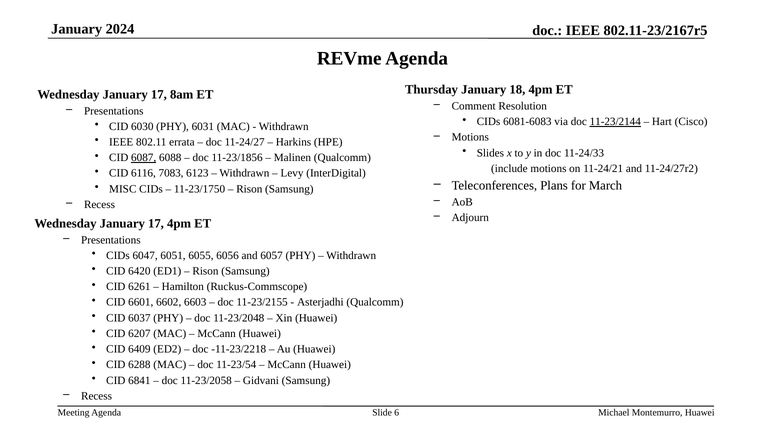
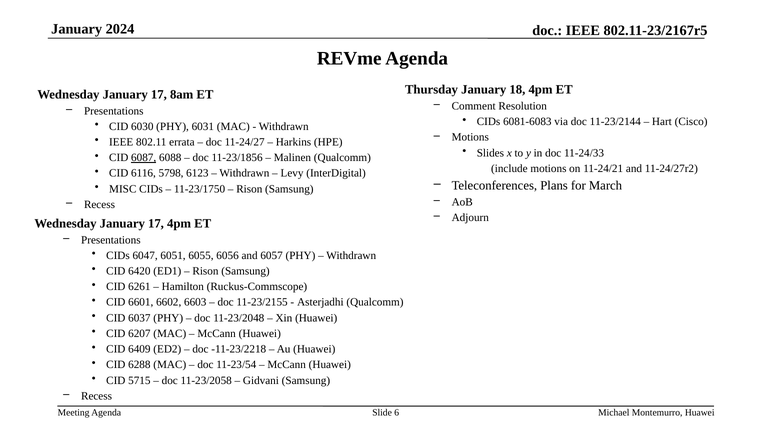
11-23/2144 underline: present -> none
7083: 7083 -> 5798
6841: 6841 -> 5715
